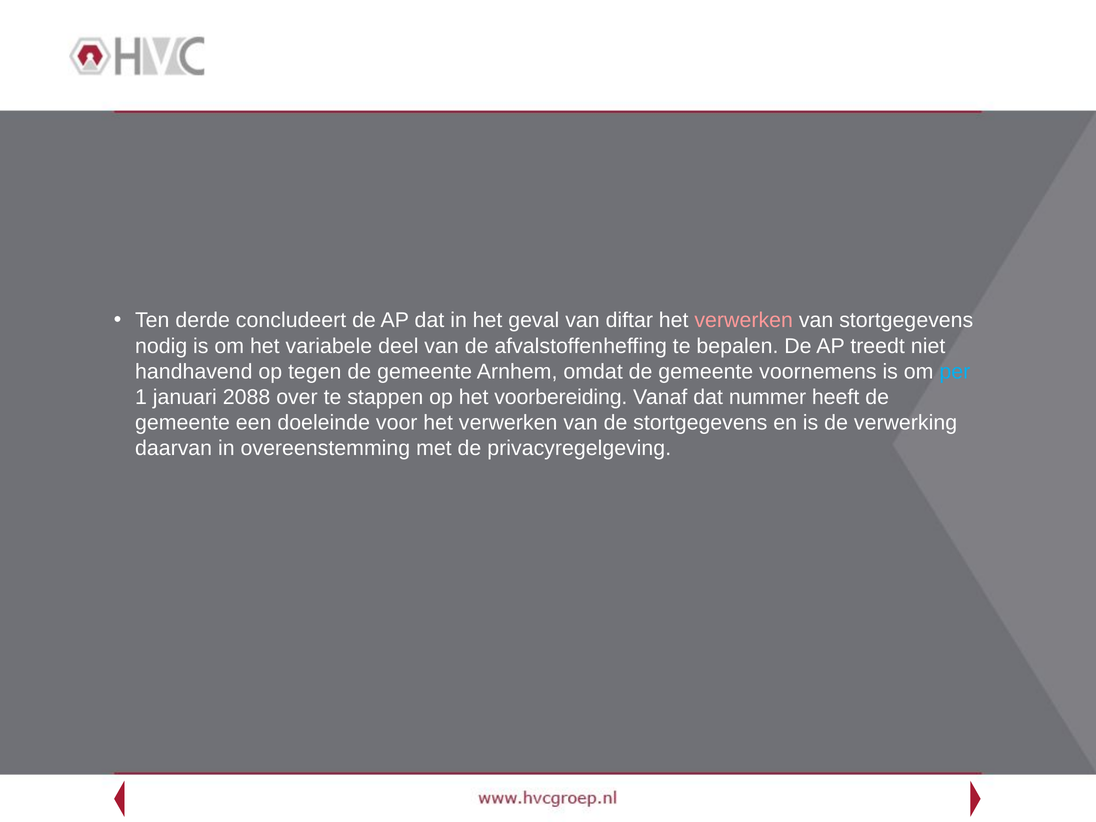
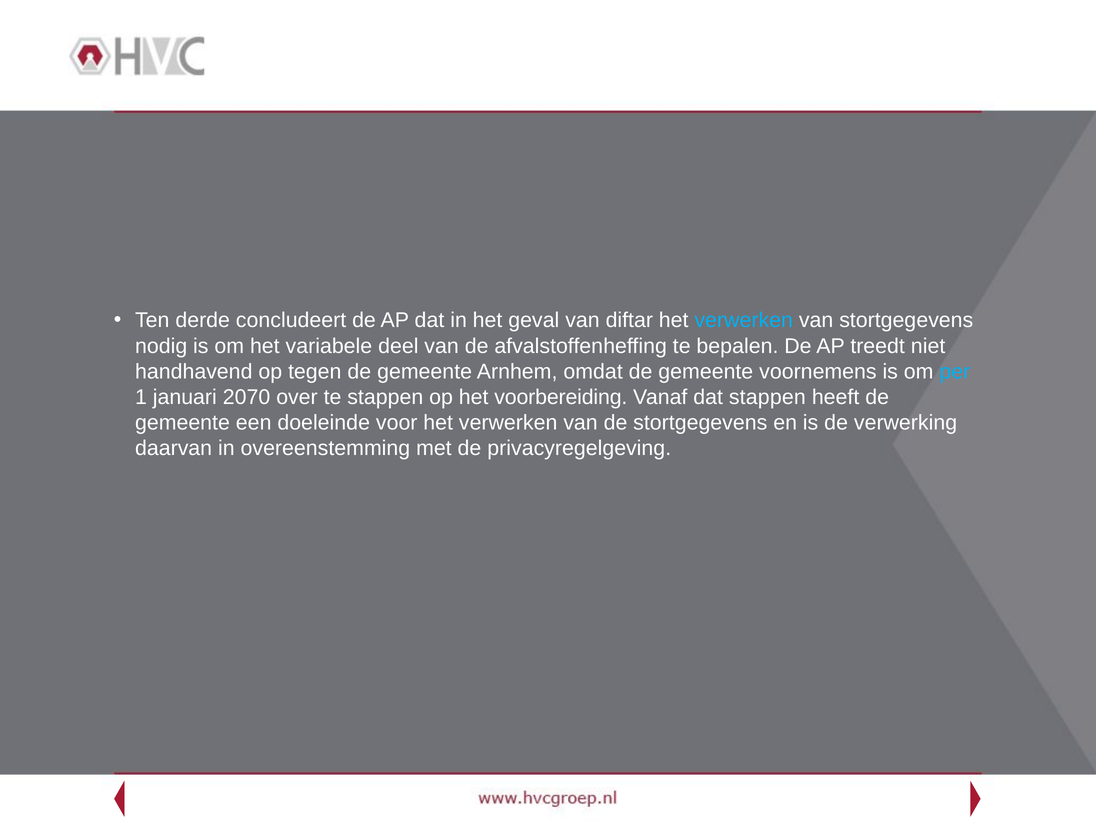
verwerken at (744, 320) colour: pink -> light blue
2088: 2088 -> 2070
dat nummer: nummer -> stappen
